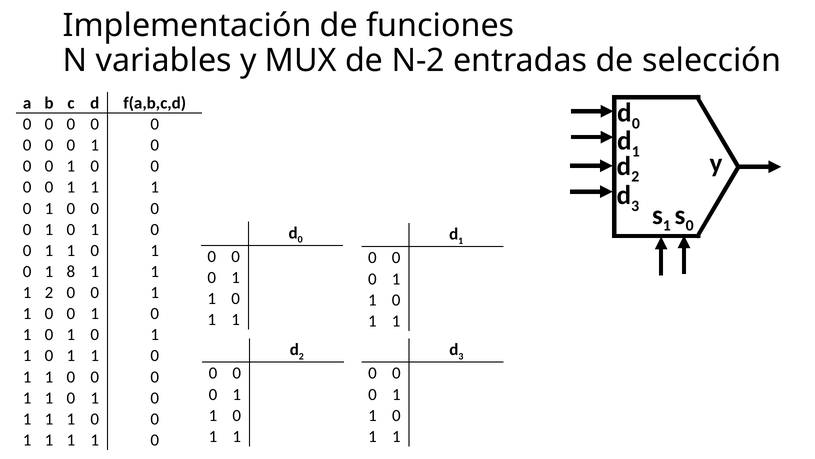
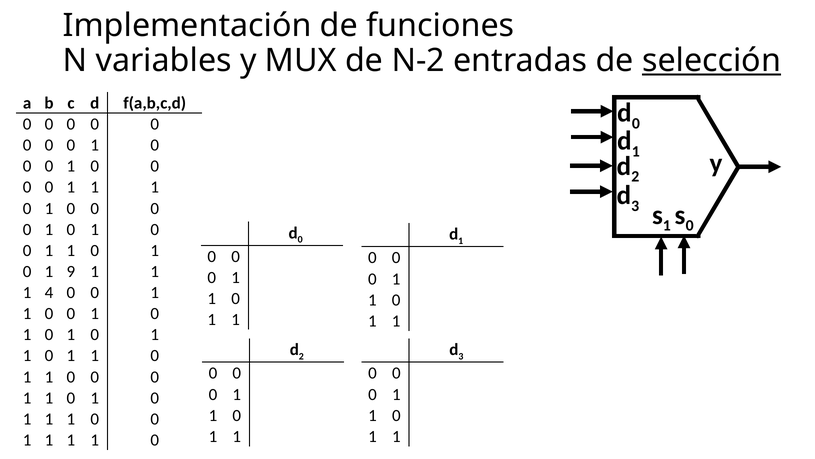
selección underline: none -> present
8: 8 -> 9
1 2: 2 -> 4
